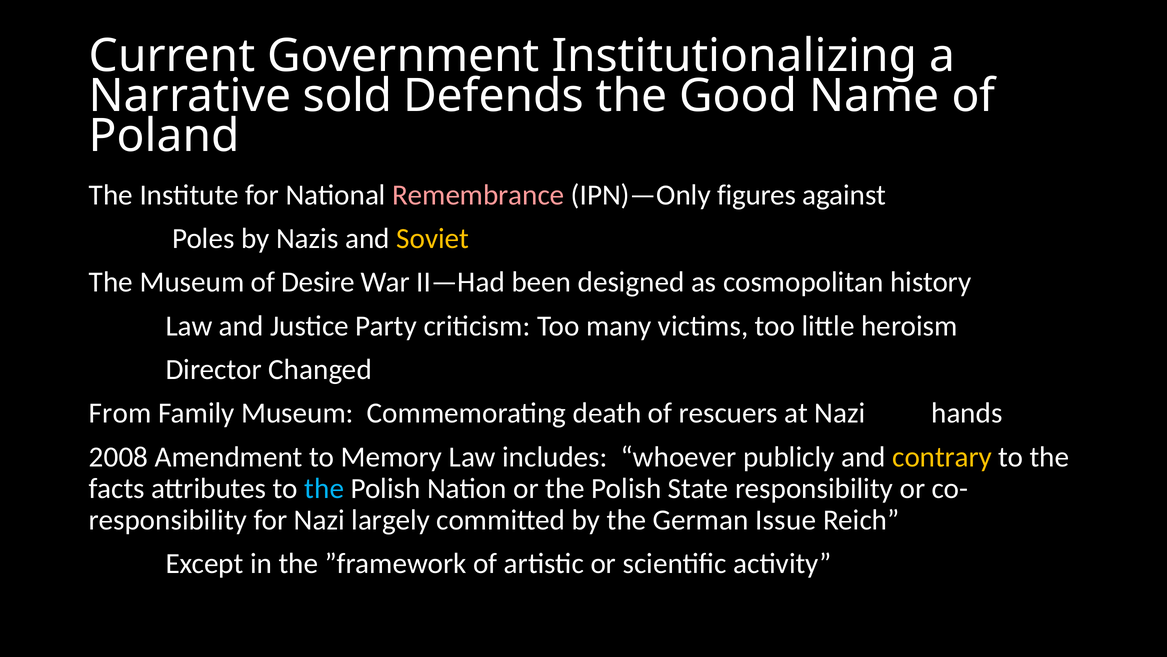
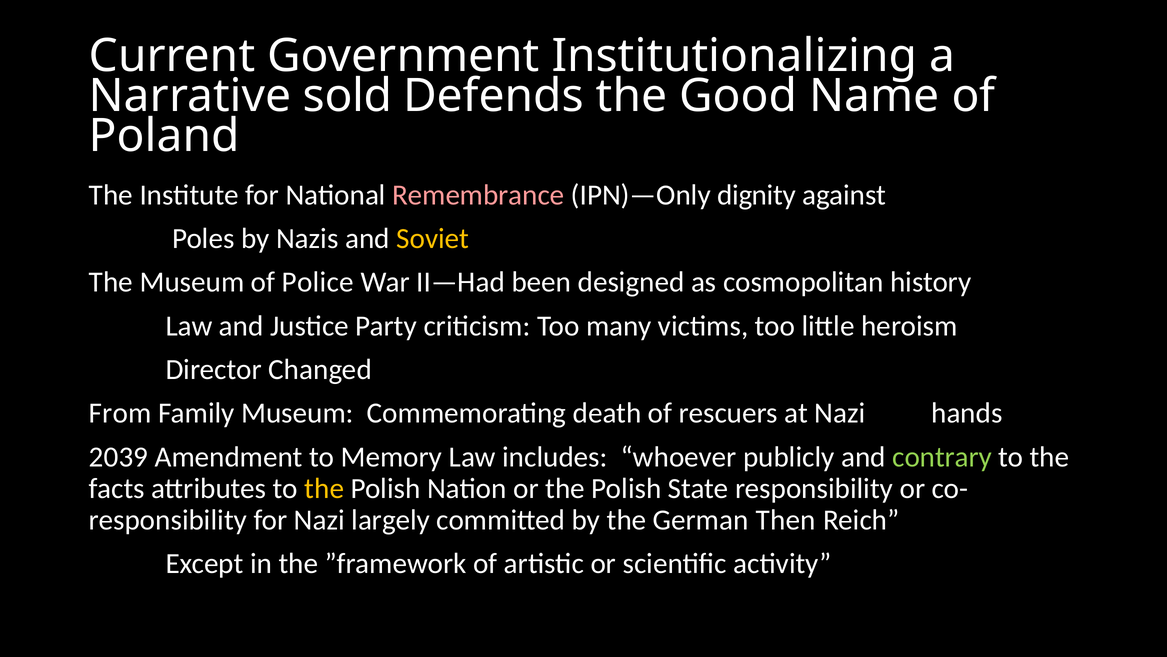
figures: figures -> dignity
Desire: Desire -> Police
2008: 2008 -> 2039
contrary colour: yellow -> light green
the at (324, 488) colour: light blue -> yellow
Issue: Issue -> Then
